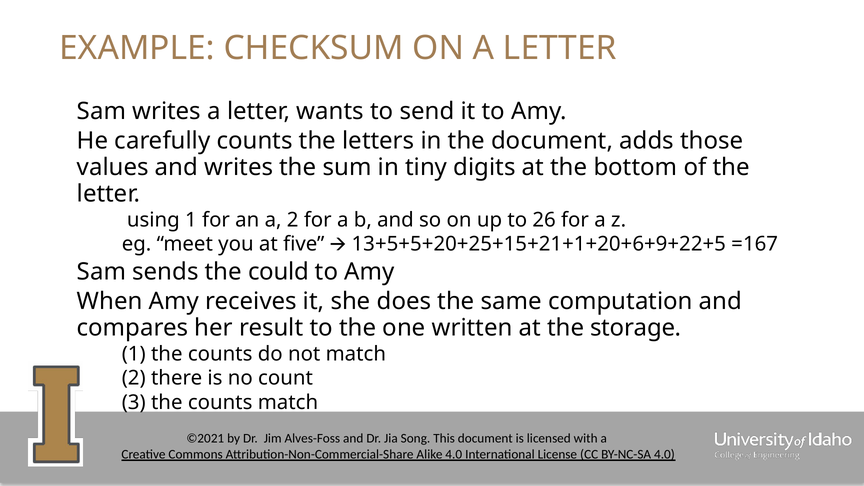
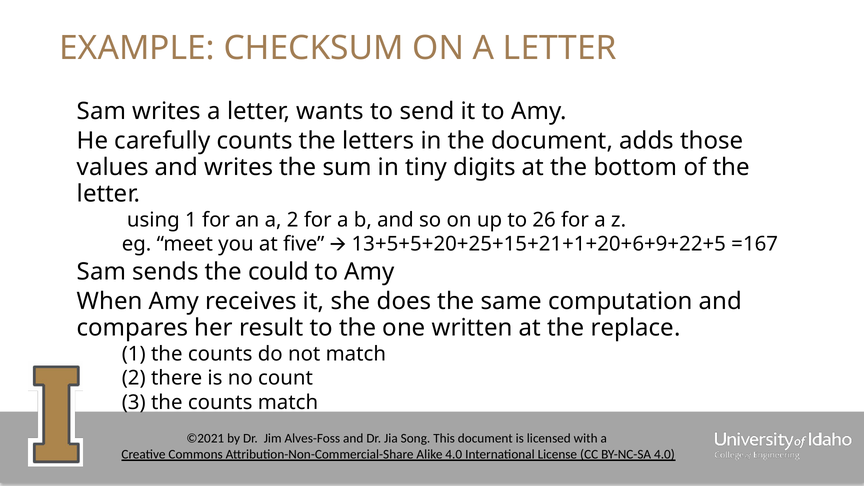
storage: storage -> replace
